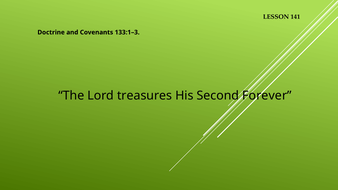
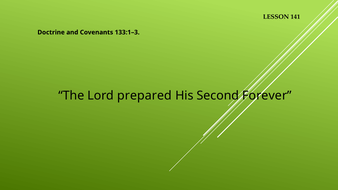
treasures: treasures -> prepared
